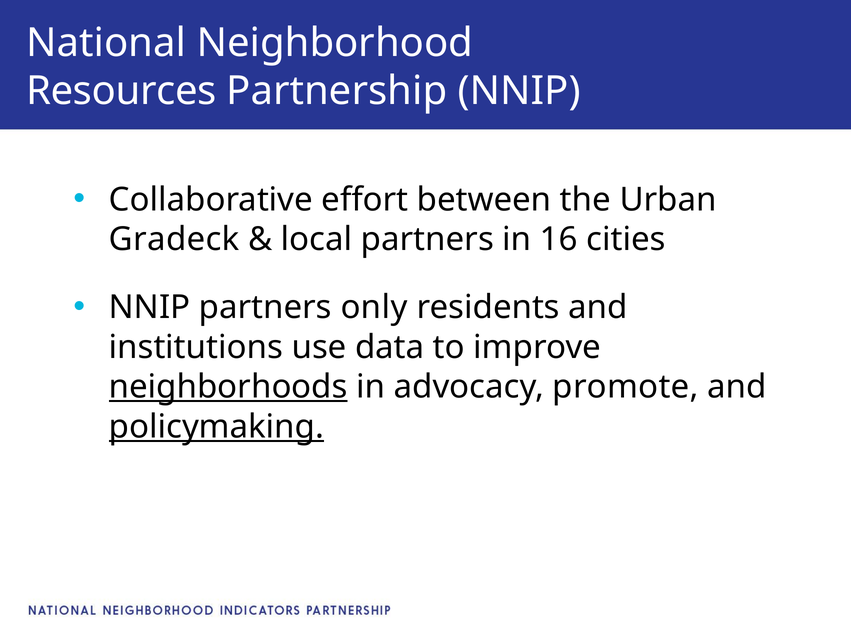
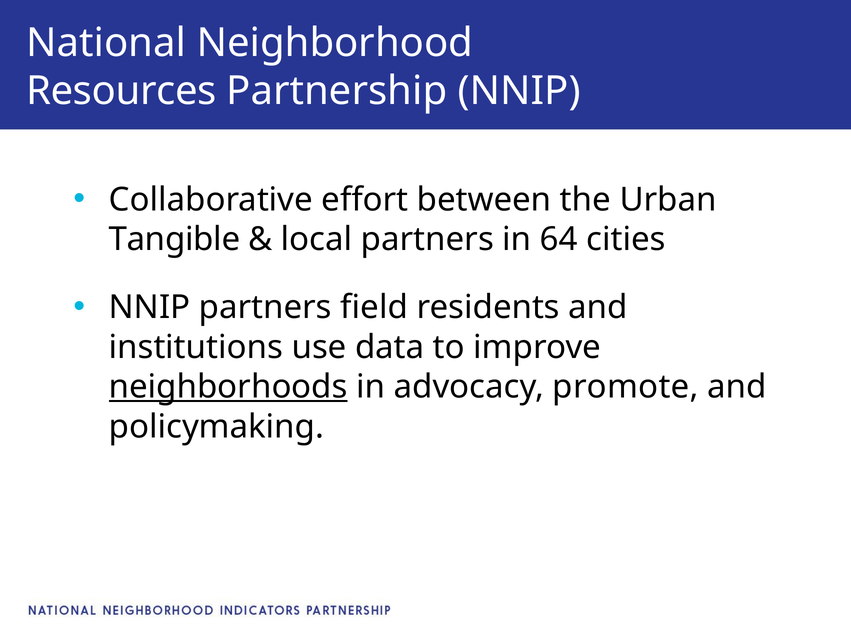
Gradeck: Gradeck -> Tangible
16: 16 -> 64
only: only -> field
policymaking underline: present -> none
